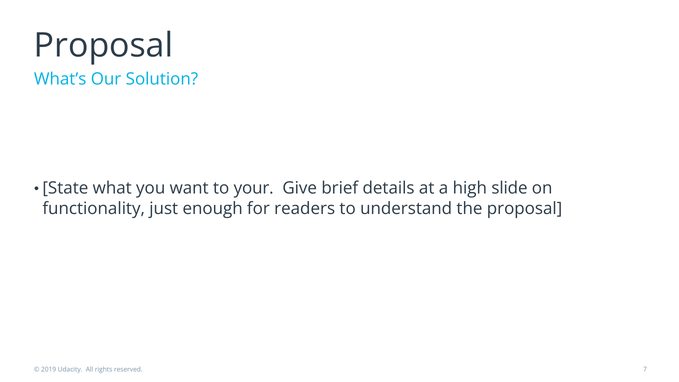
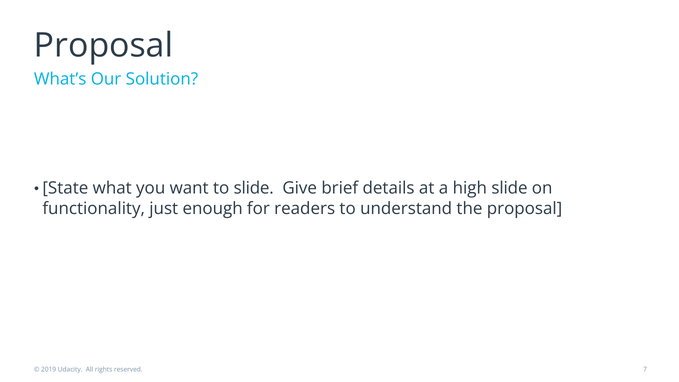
to your: your -> slide
